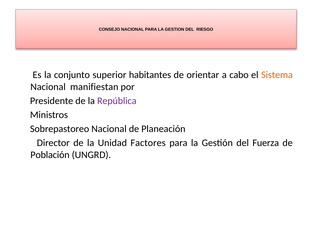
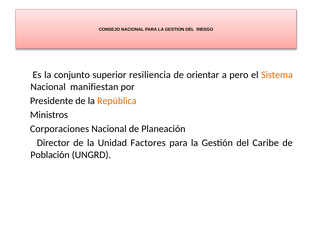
habitantes: habitantes -> resiliencia
cabo: cabo -> pero
República colour: purple -> orange
Sobrepastoreo: Sobrepastoreo -> Corporaciones
Fuerza: Fuerza -> Caribe
